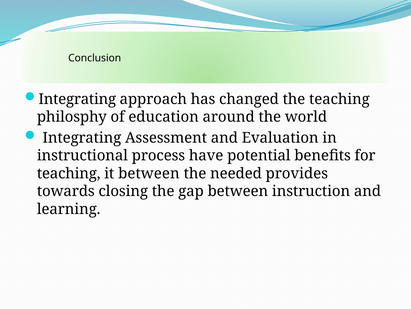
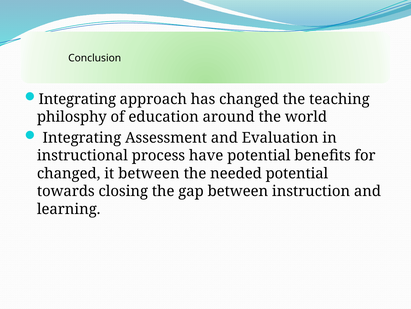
teaching at (69, 173): teaching -> changed
needed provides: provides -> potential
